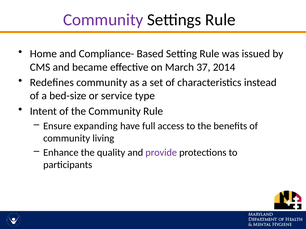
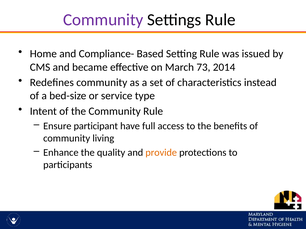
37: 37 -> 73
expanding: expanding -> participant
provide colour: purple -> orange
